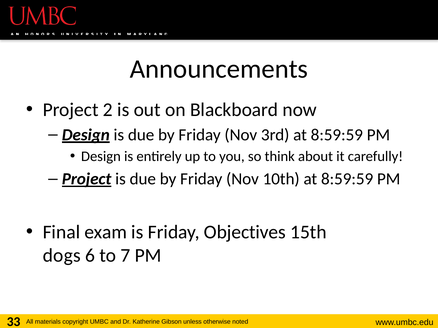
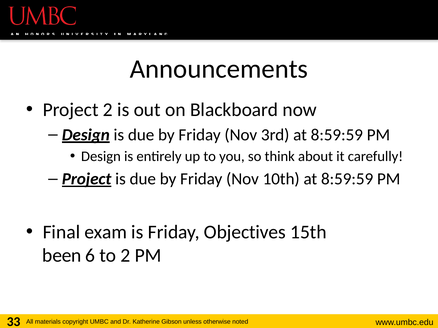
dogs: dogs -> been
to 7: 7 -> 2
